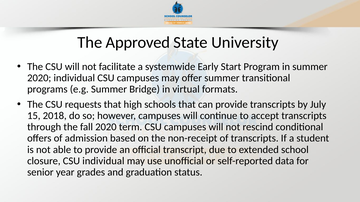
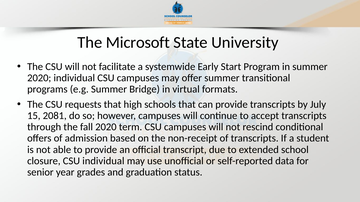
Approved: Approved -> Microsoft
2018: 2018 -> 2081
